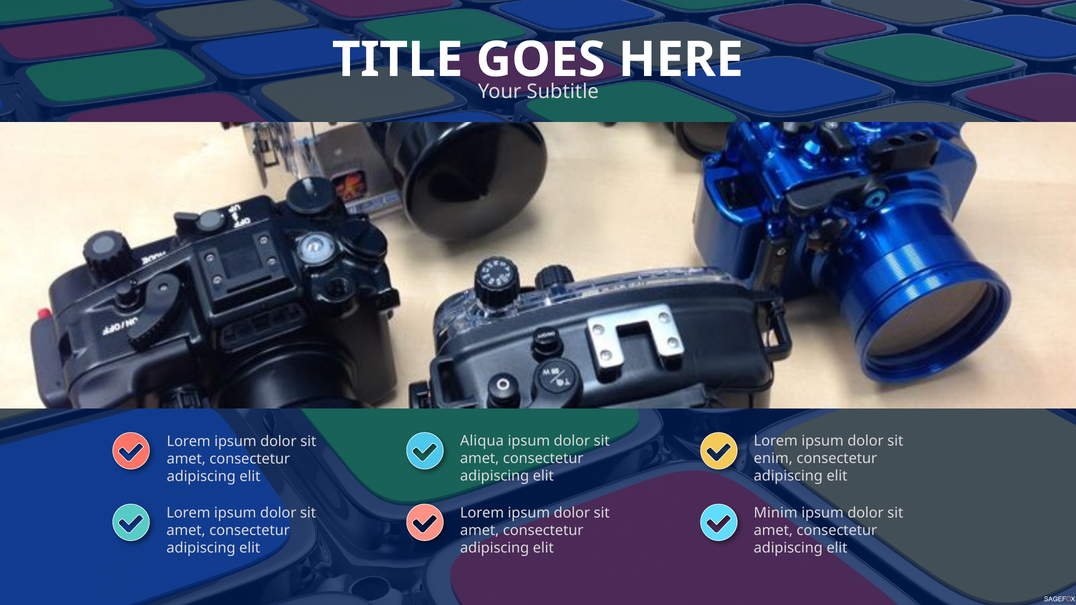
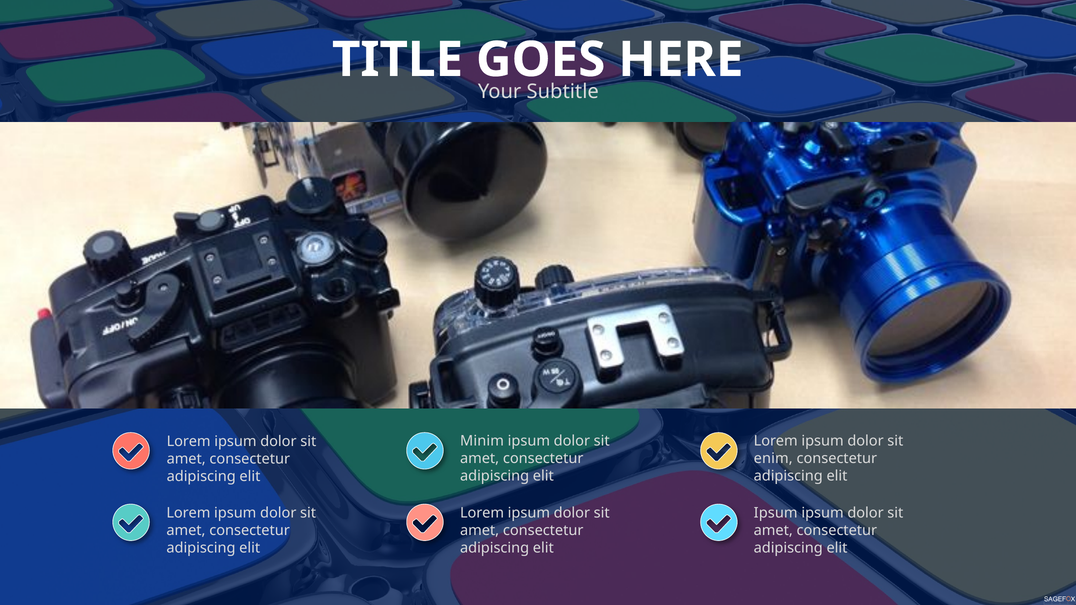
Aliqua: Aliqua -> Minim
Minim at (776, 513): Minim -> Ipsum
